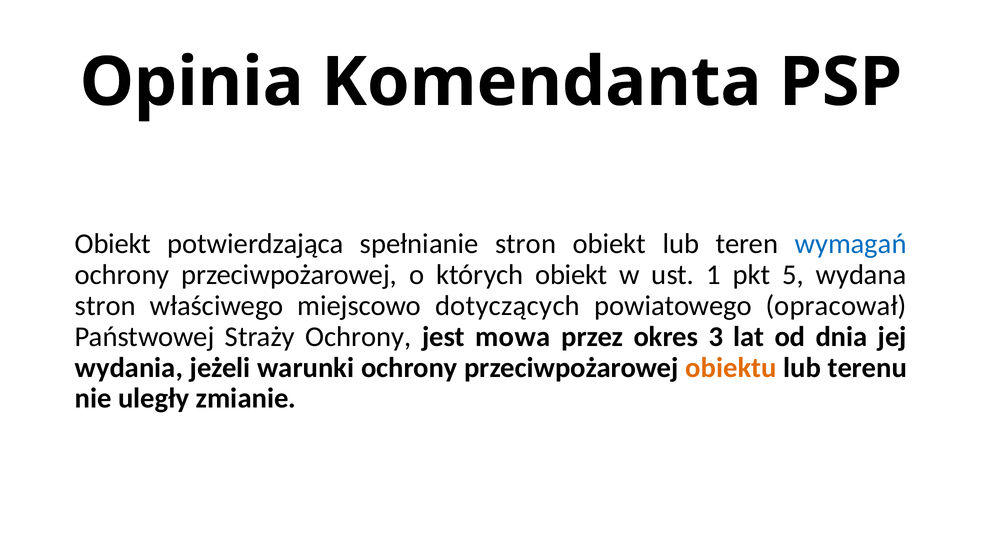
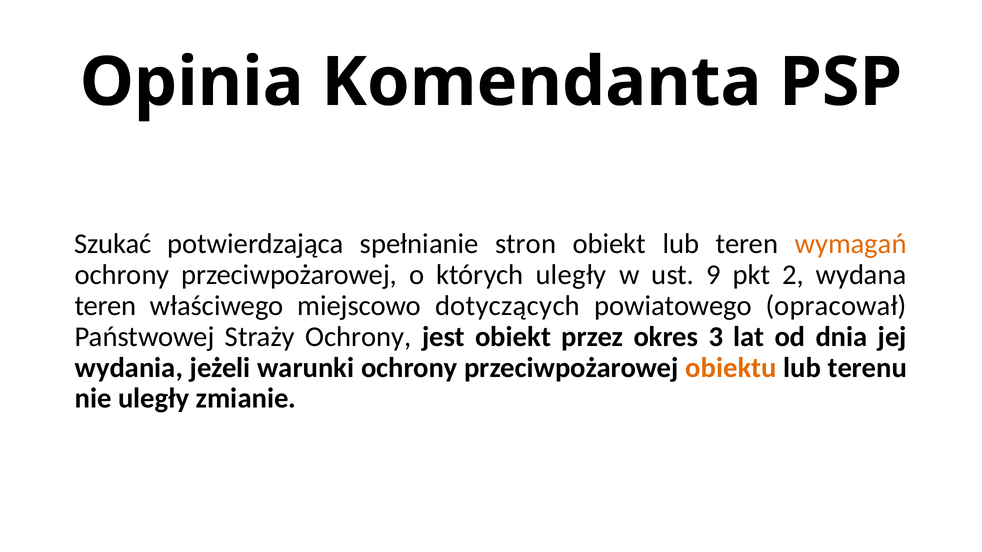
Obiekt at (113, 244): Obiekt -> Szukać
wymagań colour: blue -> orange
których obiekt: obiekt -> uległy
1: 1 -> 9
5: 5 -> 2
stron at (105, 306): stron -> teren
jest mowa: mowa -> obiekt
